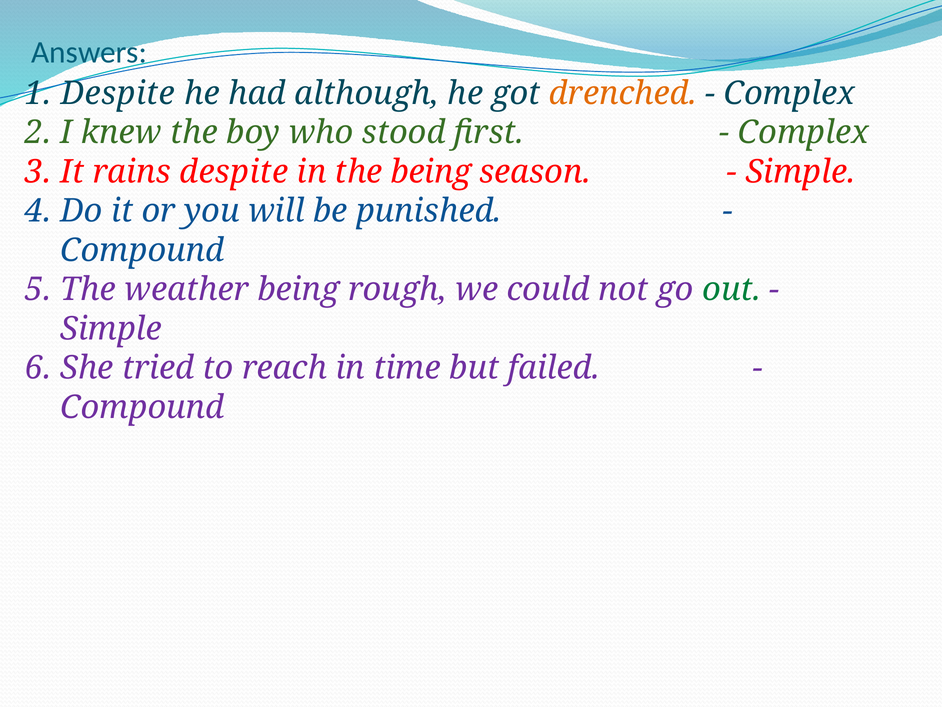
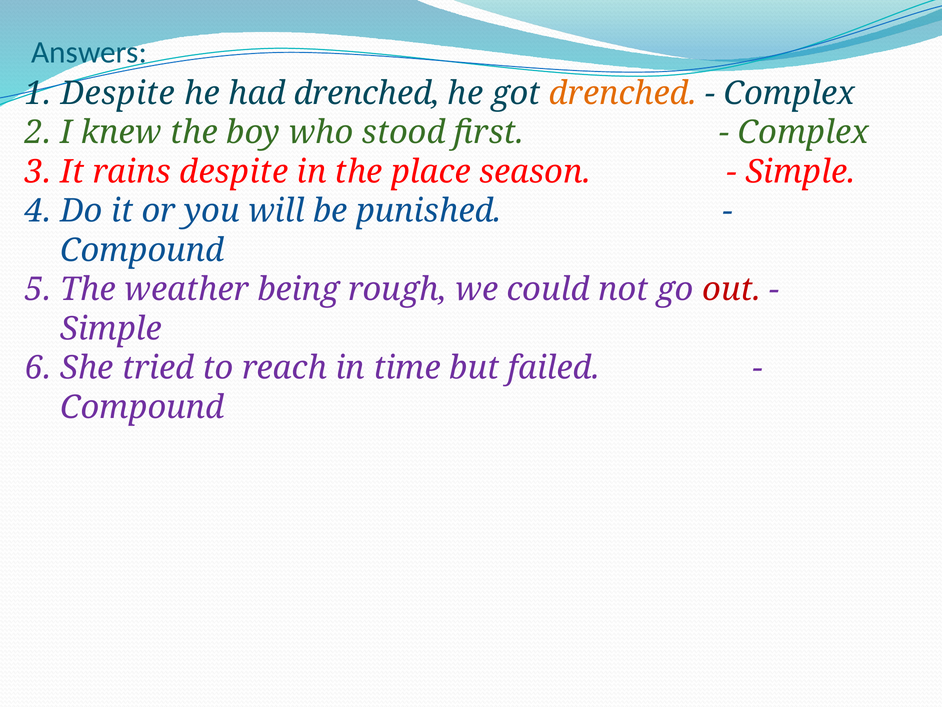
had although: although -> drenched
the being: being -> place
out colour: green -> red
